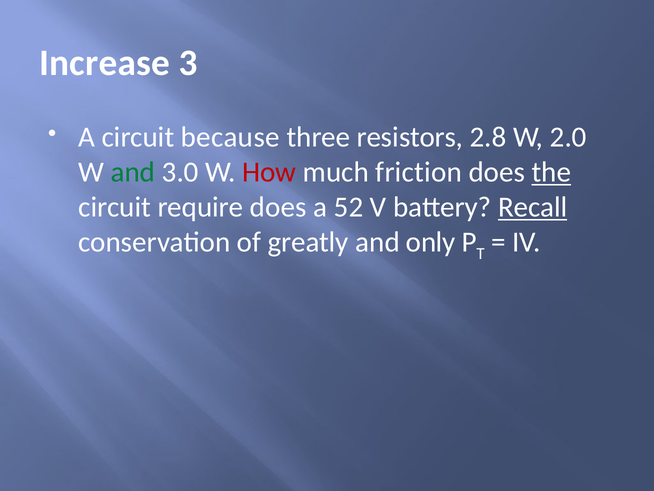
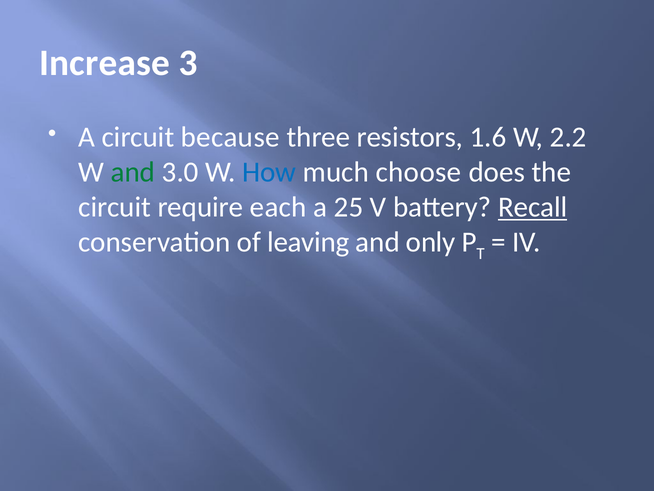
2.8: 2.8 -> 1.6
2.0: 2.0 -> 2.2
How colour: red -> blue
friction: friction -> choose
the underline: present -> none
require does: does -> each
52: 52 -> 25
greatly: greatly -> leaving
